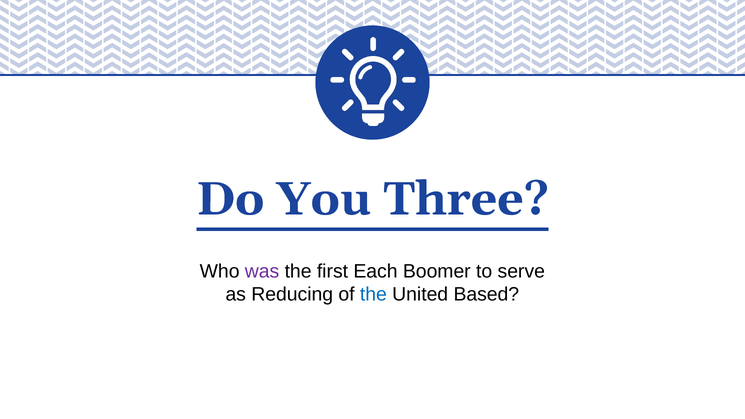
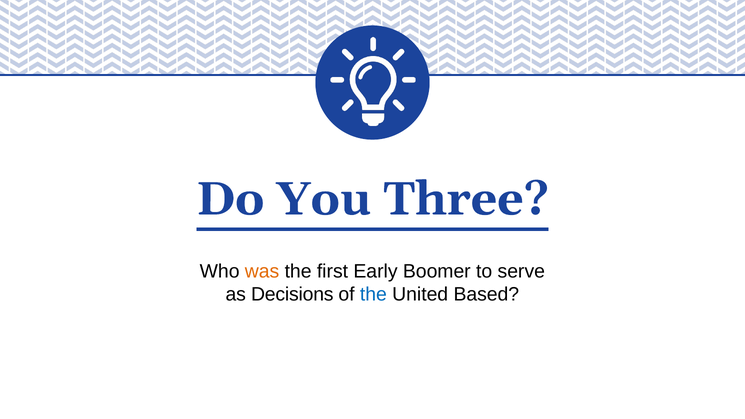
was colour: purple -> orange
Each: Each -> Early
Reducing: Reducing -> Decisions
